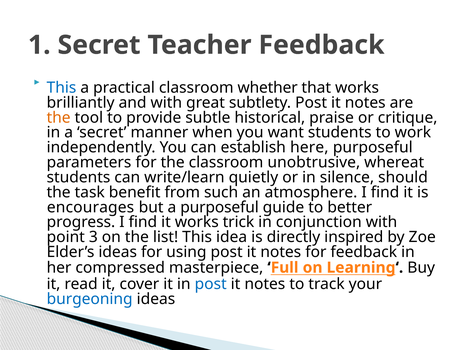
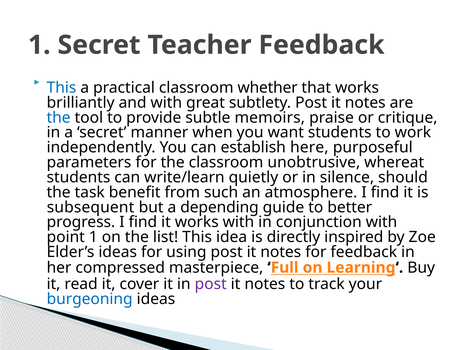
the at (59, 118) colour: orange -> blue
historical: historical -> memoirs
encourages: encourages -> subsequent
a purposeful: purposeful -> depending
works trick: trick -> with
point 3: 3 -> 1
post at (211, 284) colour: blue -> purple
